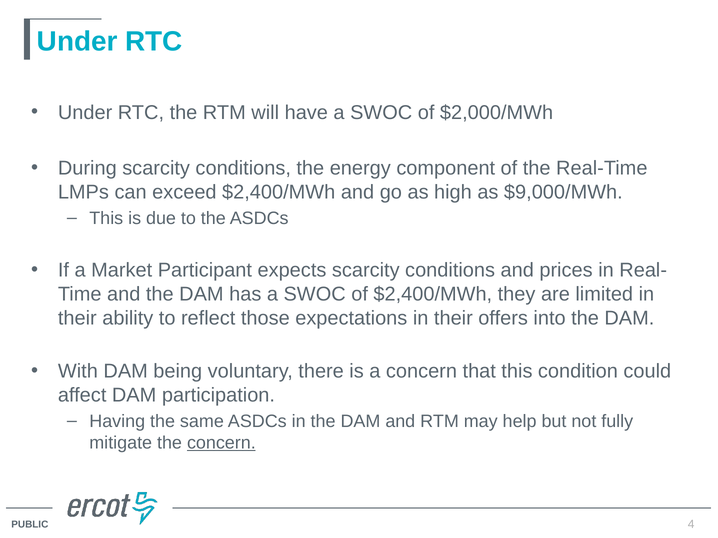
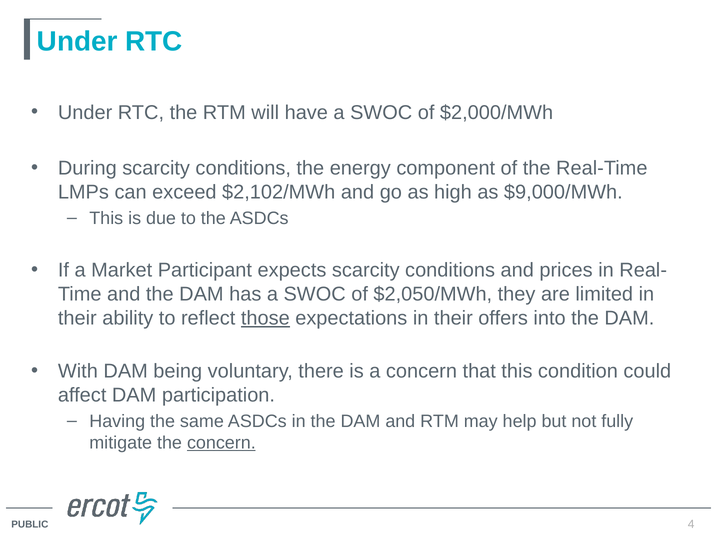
exceed $2,400/MWh: $2,400/MWh -> $2,102/MWh
of $2,400/MWh: $2,400/MWh -> $2,050/MWh
those underline: none -> present
